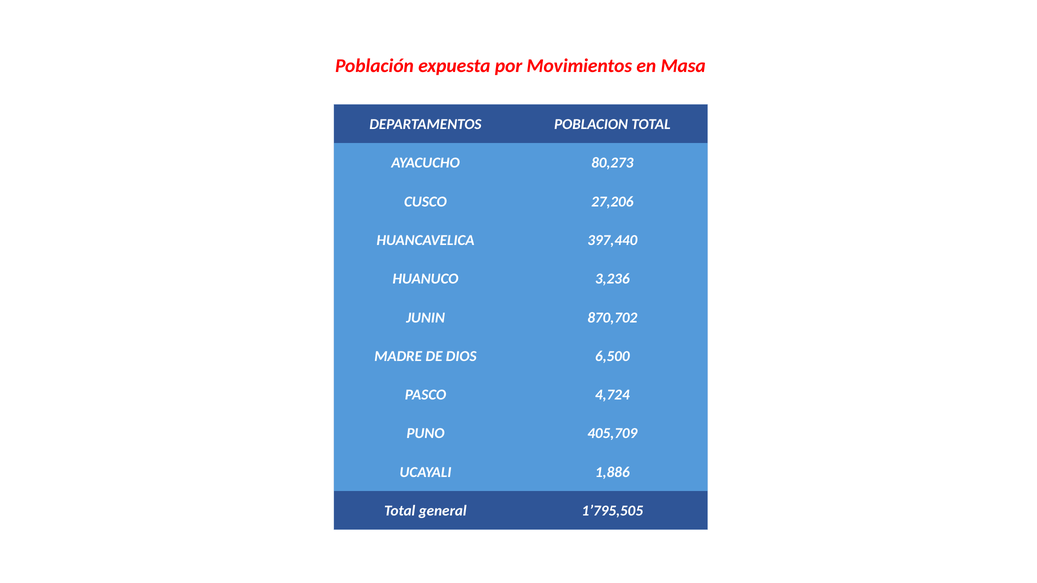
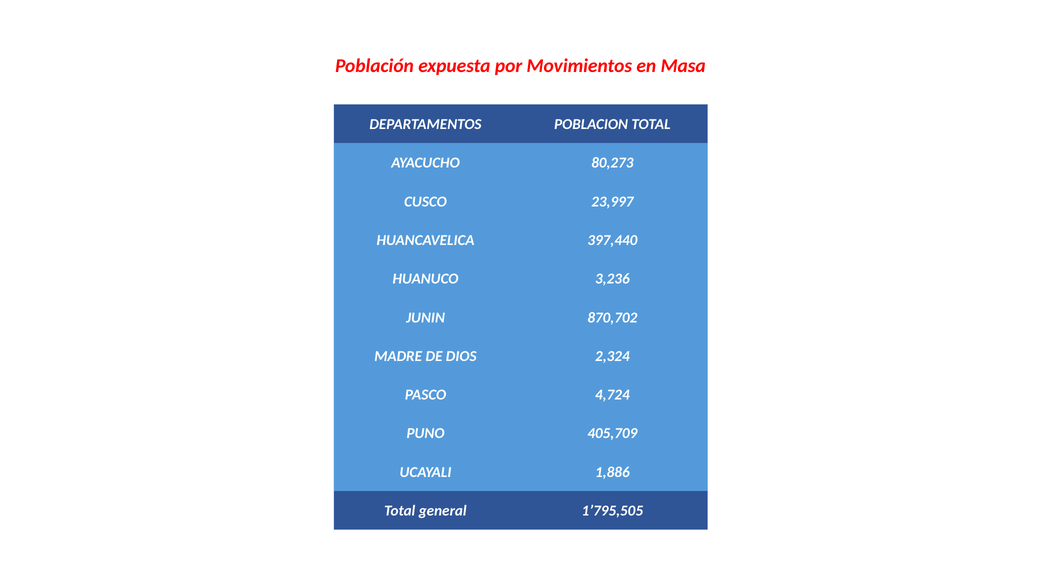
27,206: 27,206 -> 23,997
6,500: 6,500 -> 2,324
